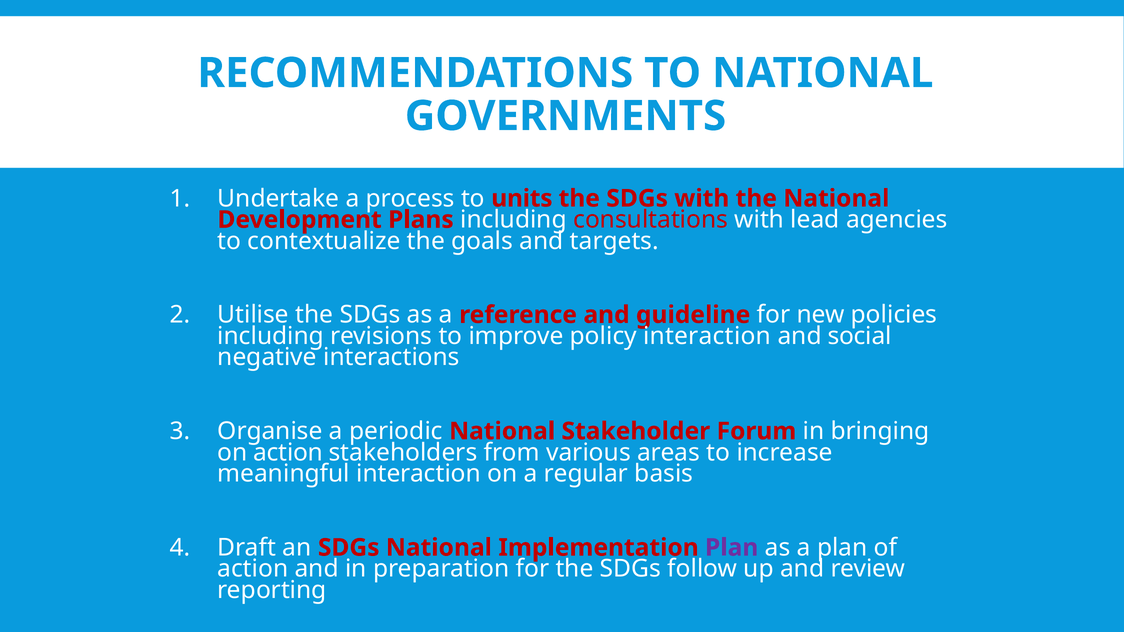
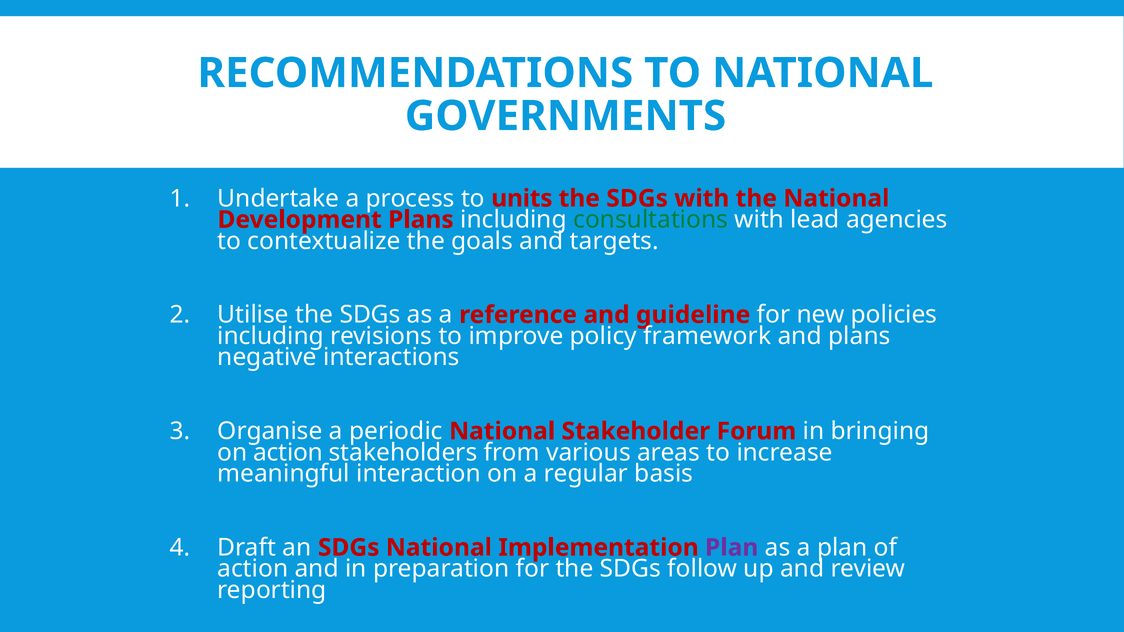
consultations colour: red -> green
policy interaction: interaction -> framework
and social: social -> plans
